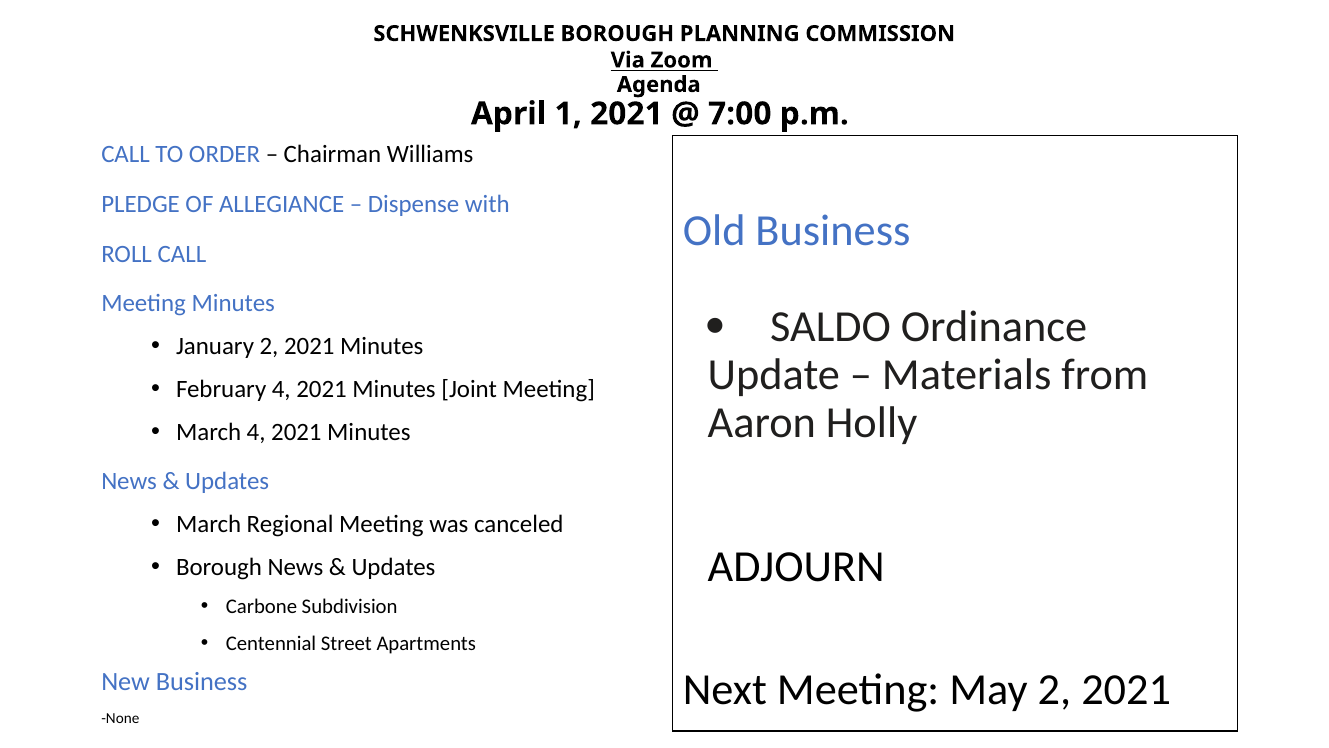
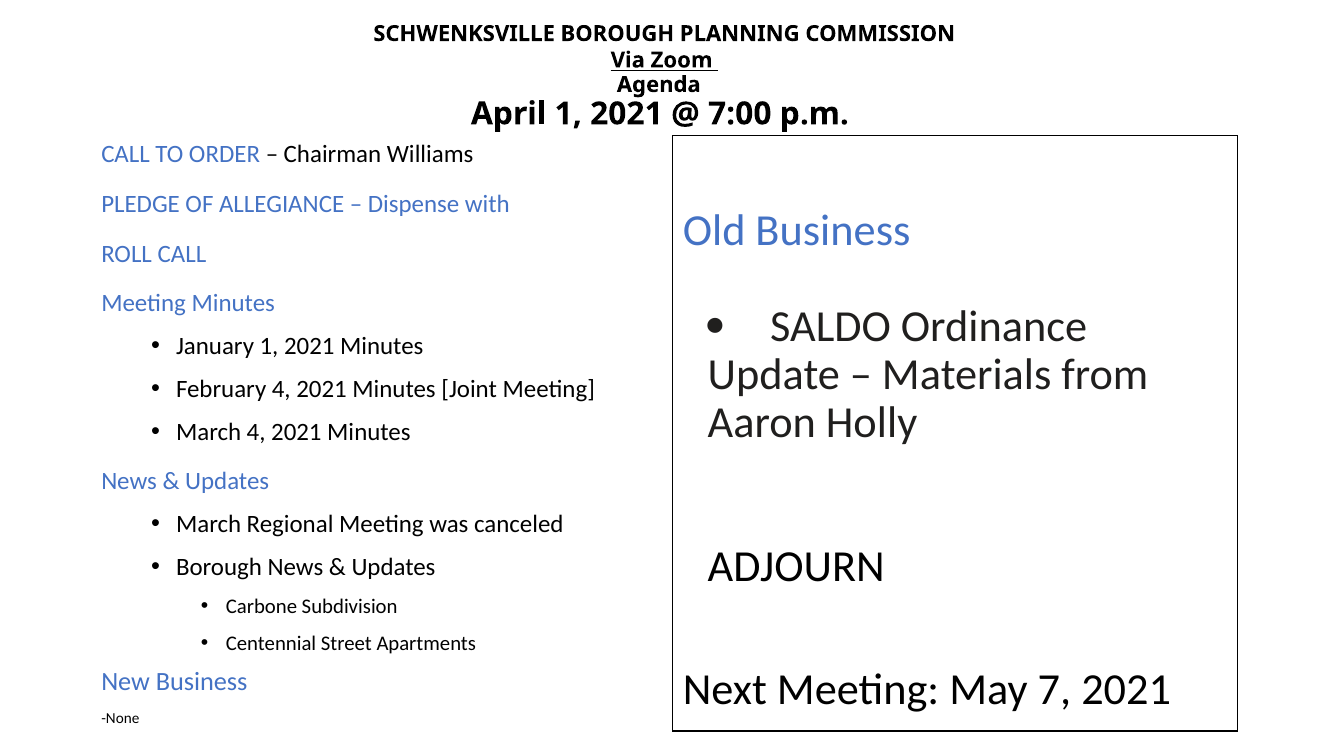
January 2: 2 -> 1
May 2: 2 -> 7
